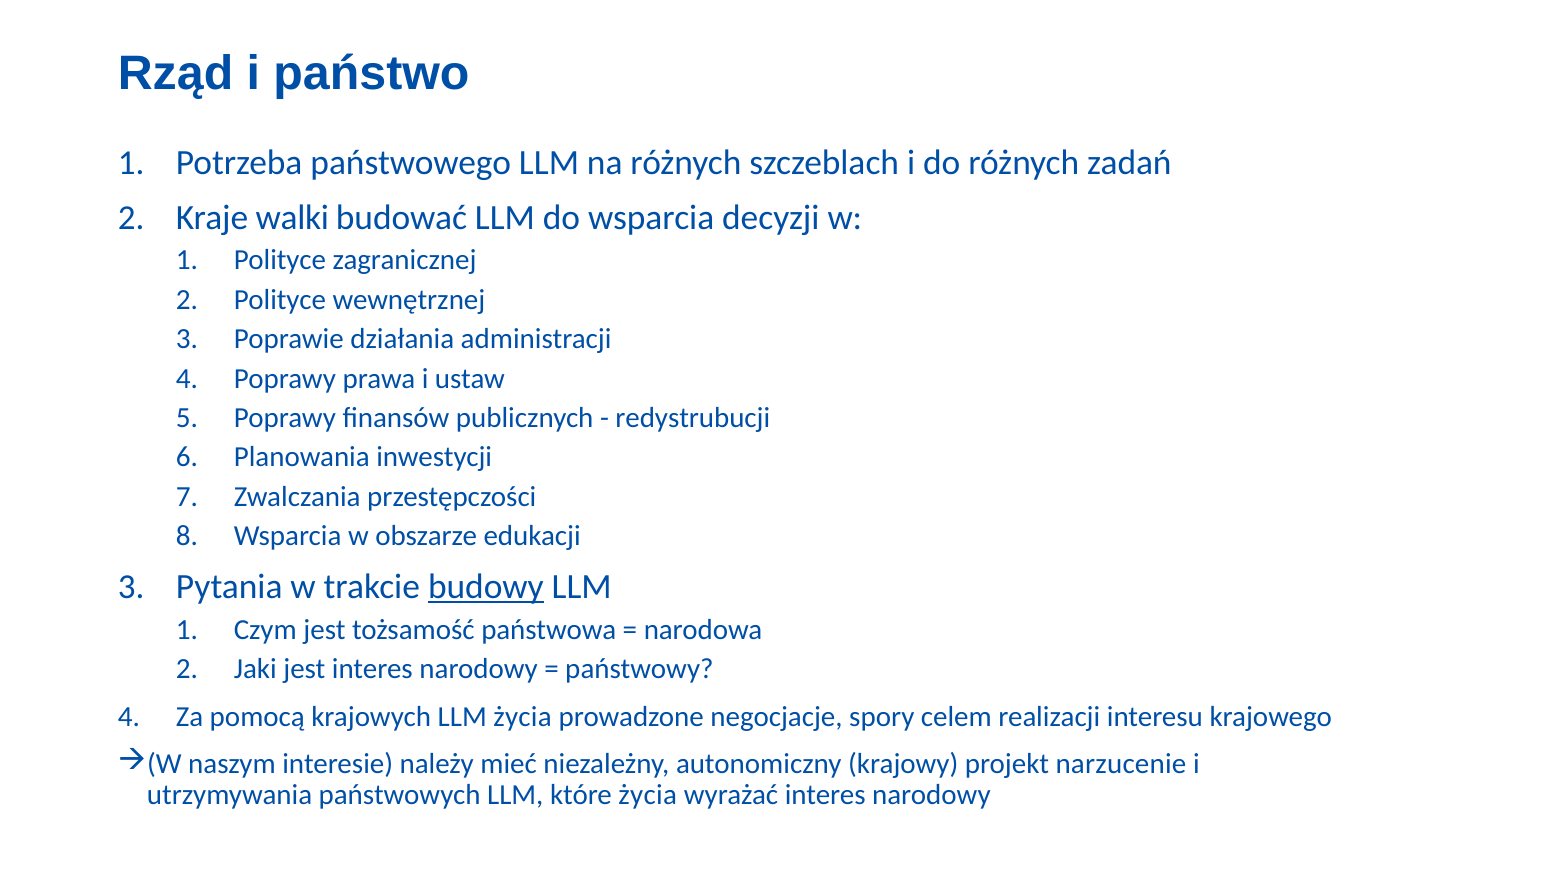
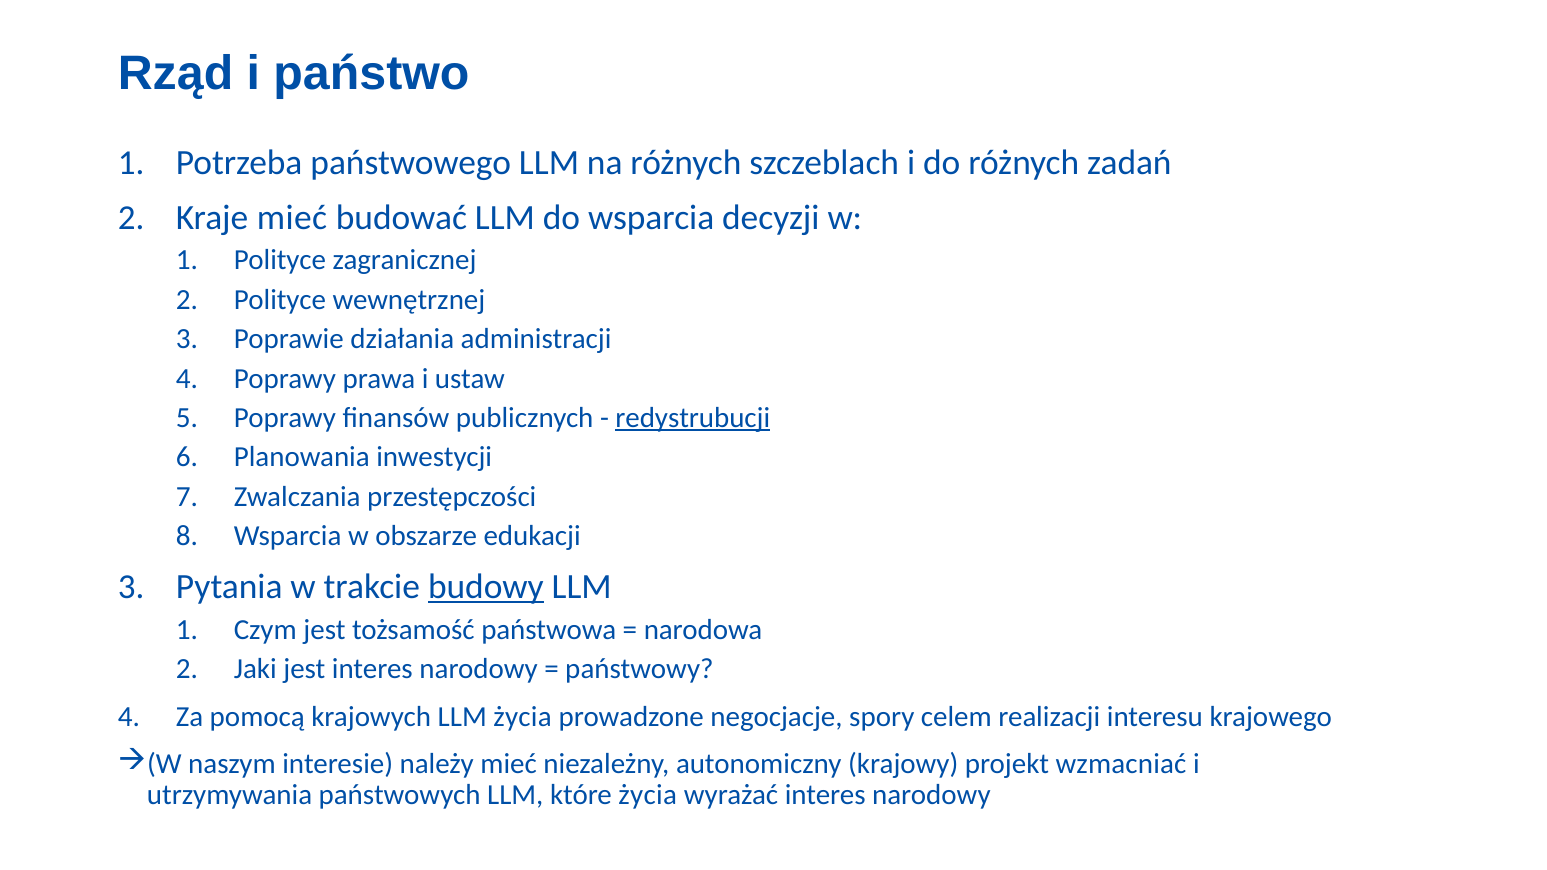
Kraje walki: walki -> mieć
redystrubucji underline: none -> present
narzucenie: narzucenie -> wzmacniać
